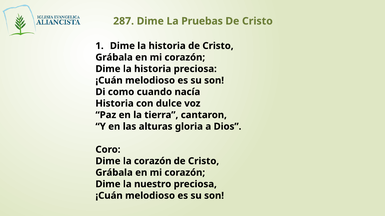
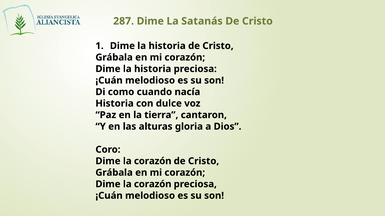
Pruebas: Pruebas -> Satanás
nuestro at (153, 185): nuestro -> corazón
